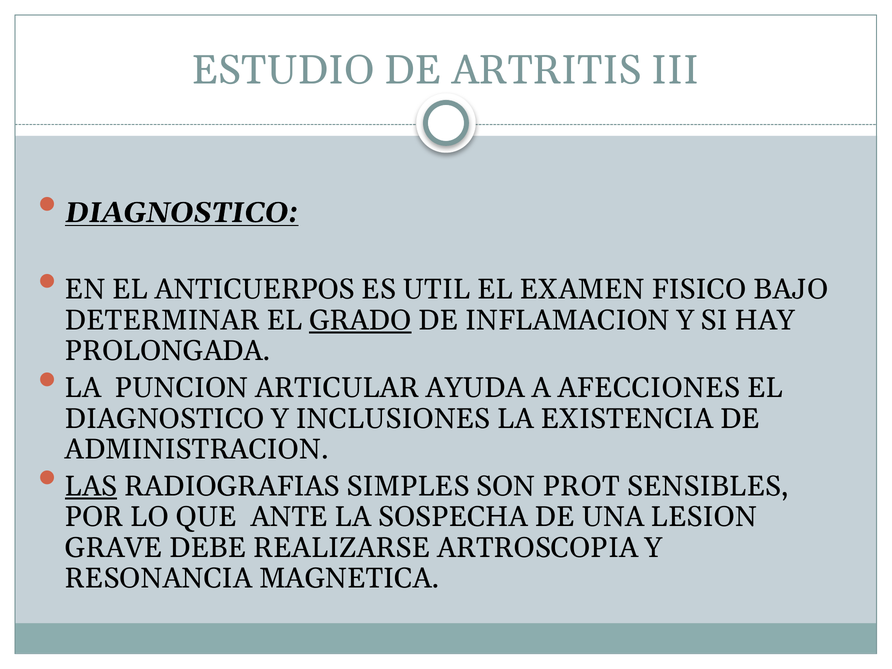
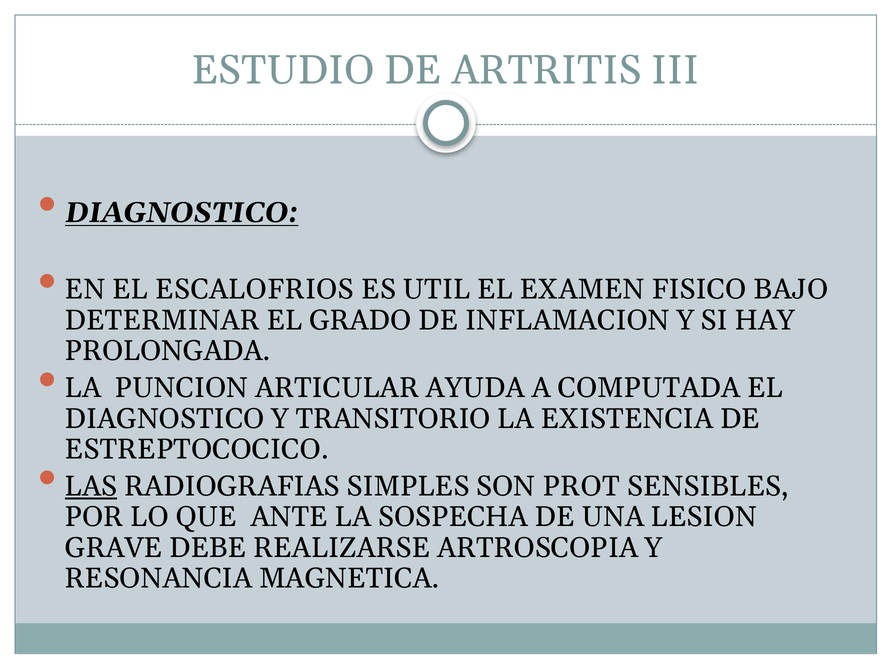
ANTICUERPOS: ANTICUERPOS -> ESCALOFRIOS
GRADO underline: present -> none
AFECCIONES: AFECCIONES -> COMPUTADA
INCLUSIONES: INCLUSIONES -> TRANSITORIO
ADMINISTRACION: ADMINISTRACION -> ESTREPTOCOCICO
